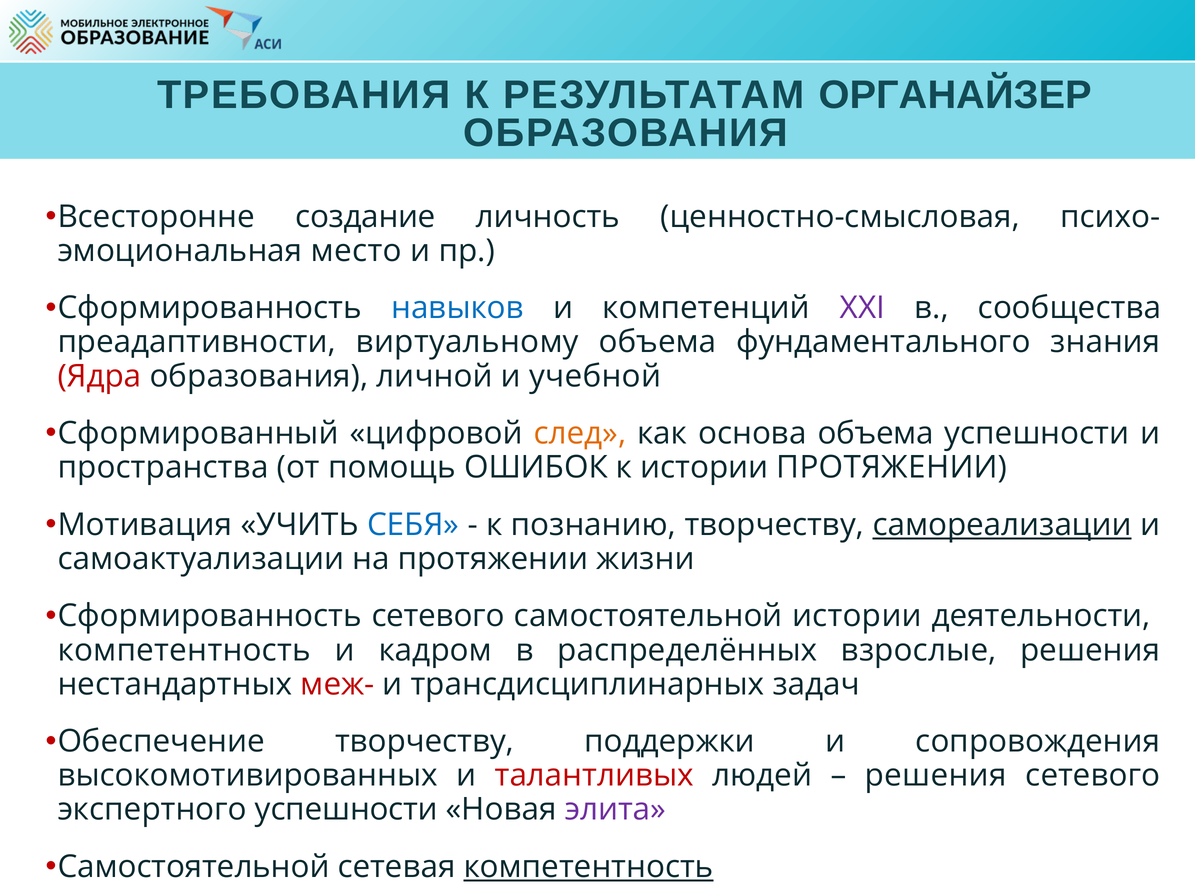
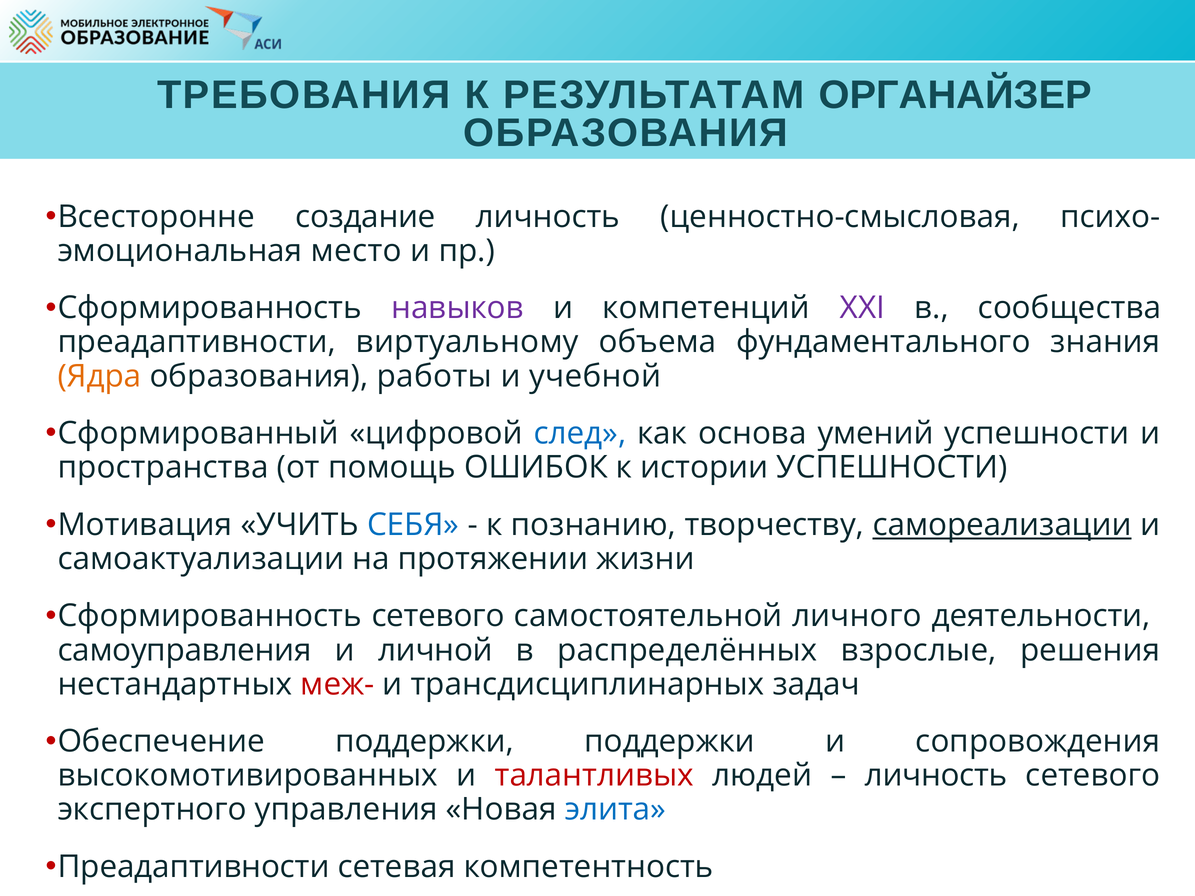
навыков colour: blue -> purple
Ядра colour: red -> orange
личной: личной -> работы
след colour: orange -> blue
основа объема: объема -> умений
истории ПРОТЯЖЕНИИ: ПРОТЯЖЕНИИ -> УСПЕШНОСТИ
самостоятельной истории: истории -> личного
компетентность at (184, 650): компетентность -> самоуправления
кадром: кадром -> личной
Обеспечение творчеству: творчеству -> поддержки
решения at (936, 776): решения -> личность
экспертного успешности: успешности -> управления
элита colour: purple -> blue
Самостоятельной at (194, 867): Самостоятельной -> Преадаптивности
компетентность at (589, 867) underline: present -> none
